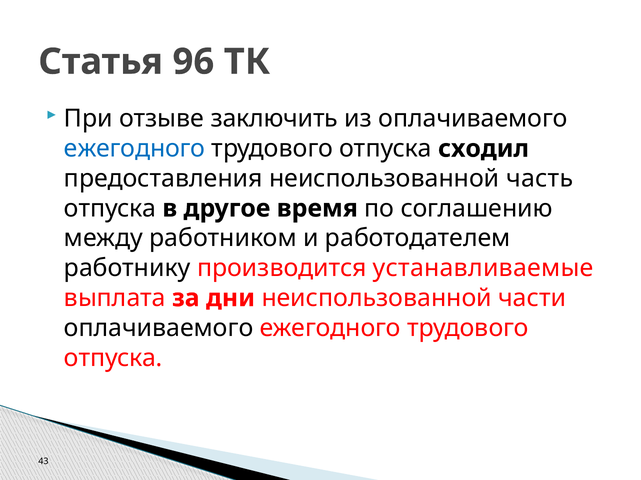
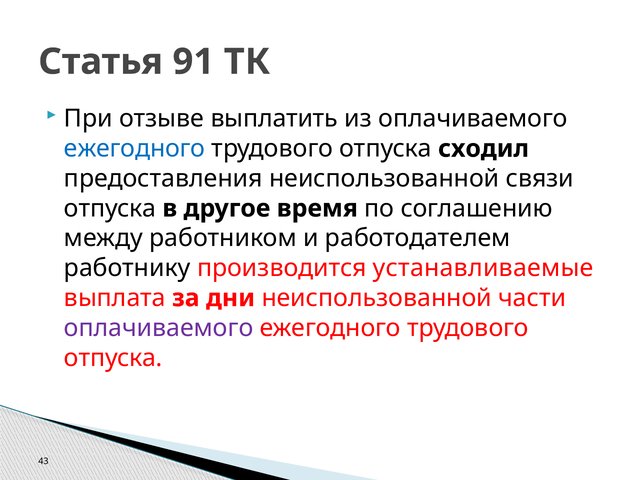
96: 96 -> 91
заключить: заключить -> выплатить
часть: часть -> связи
оплачиваемого at (159, 328) colour: black -> purple
